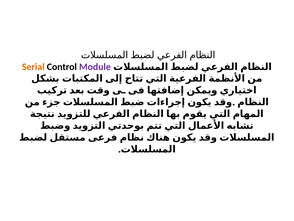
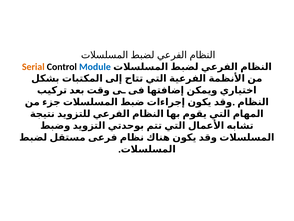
Module colour: purple -> blue
